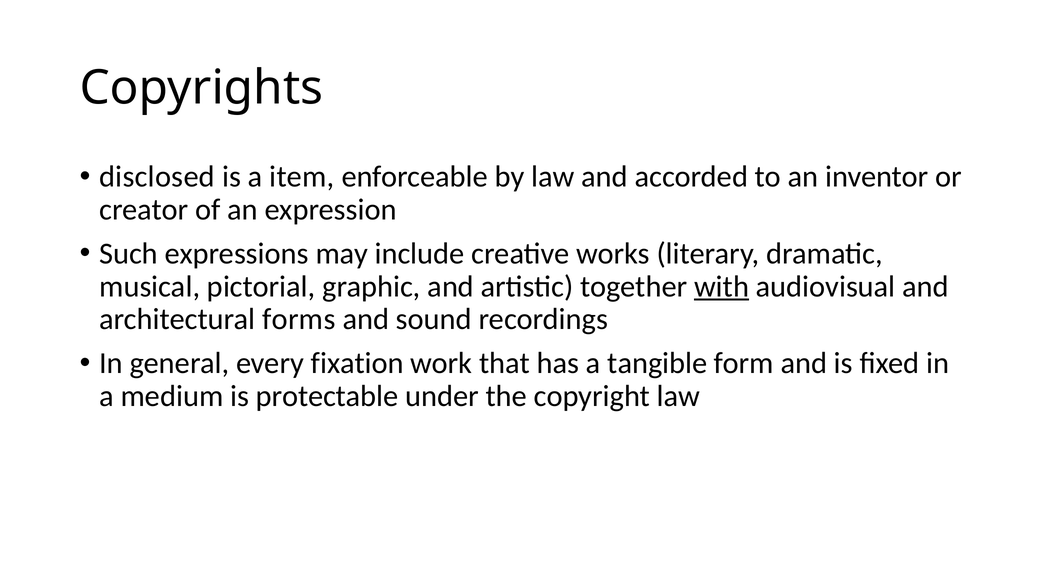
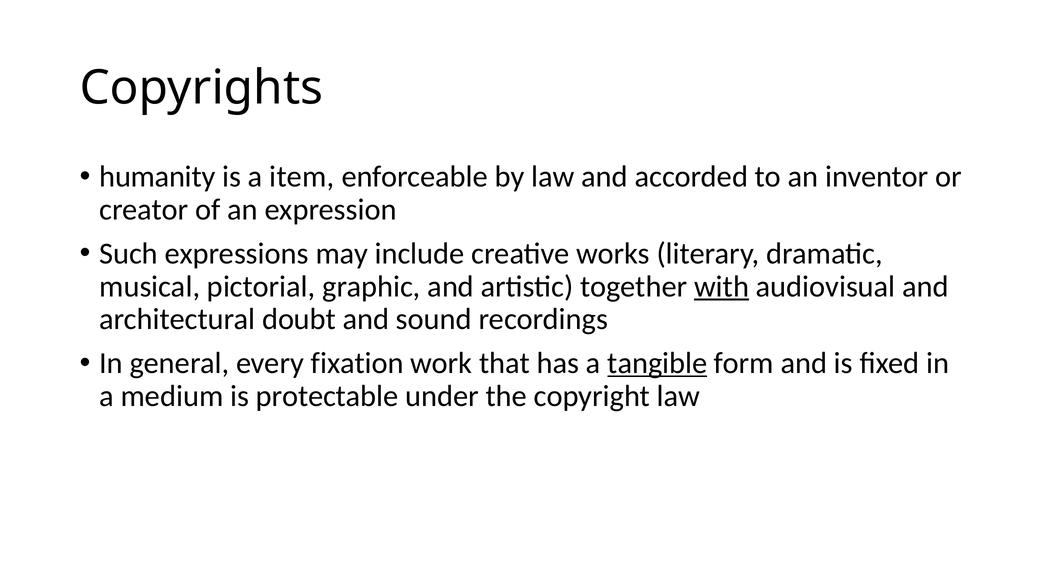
disclosed: disclosed -> humanity
forms: forms -> doubt
tangible underline: none -> present
